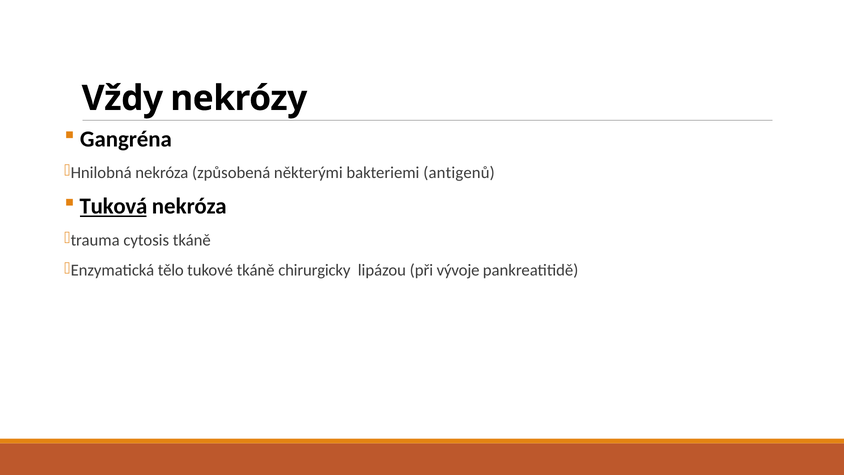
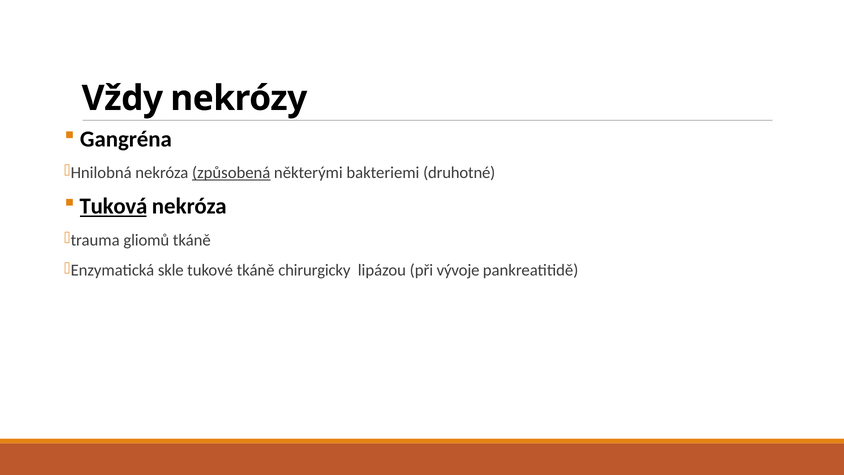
způsobená underline: none -> present
antigenů: antigenů -> druhotné
cytosis: cytosis -> gliomů
tělo: tělo -> skle
